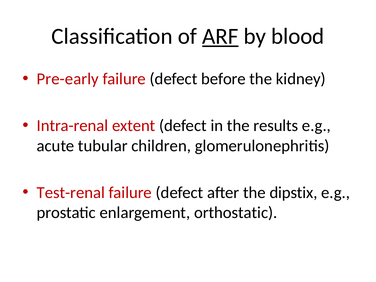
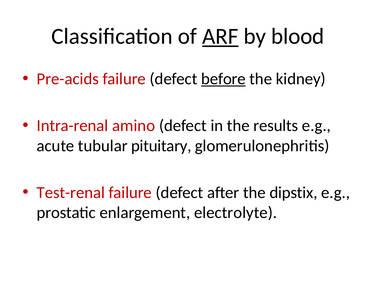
Pre-early: Pre-early -> Pre-acids
before underline: none -> present
extent: extent -> amino
children: children -> pituitary
orthostatic: orthostatic -> electrolyte
